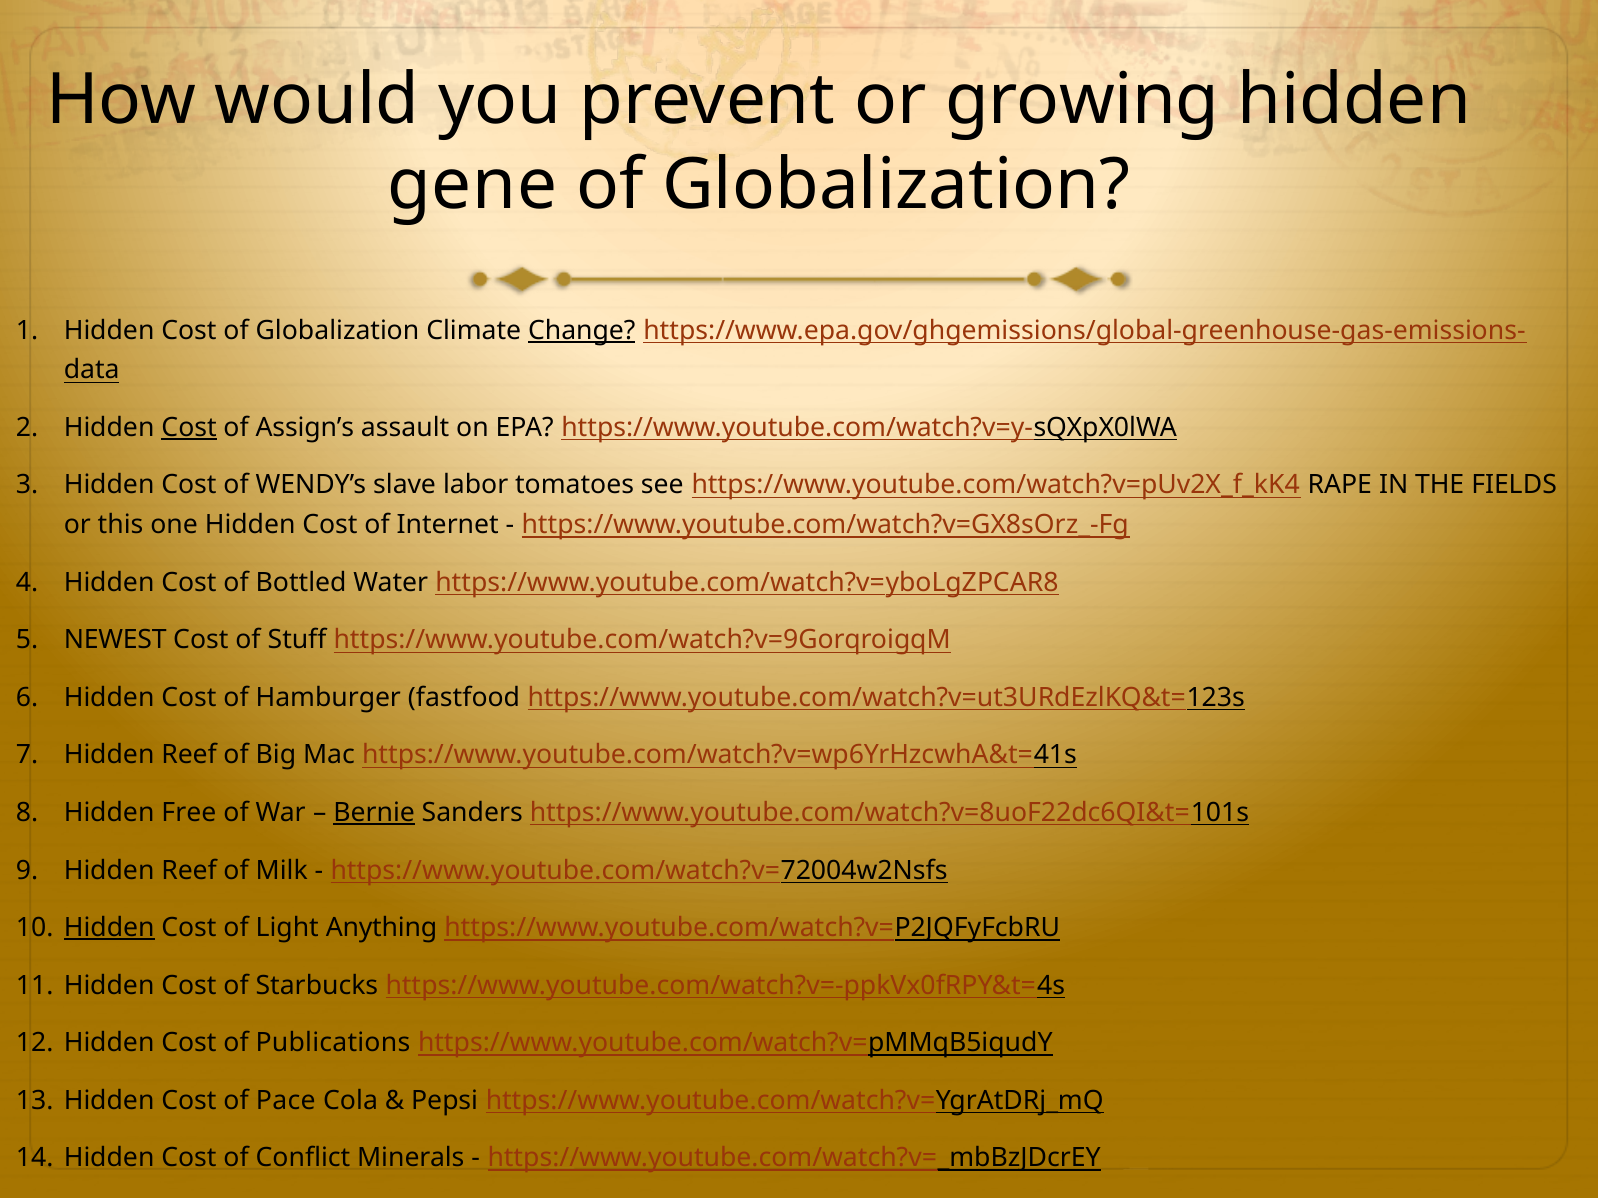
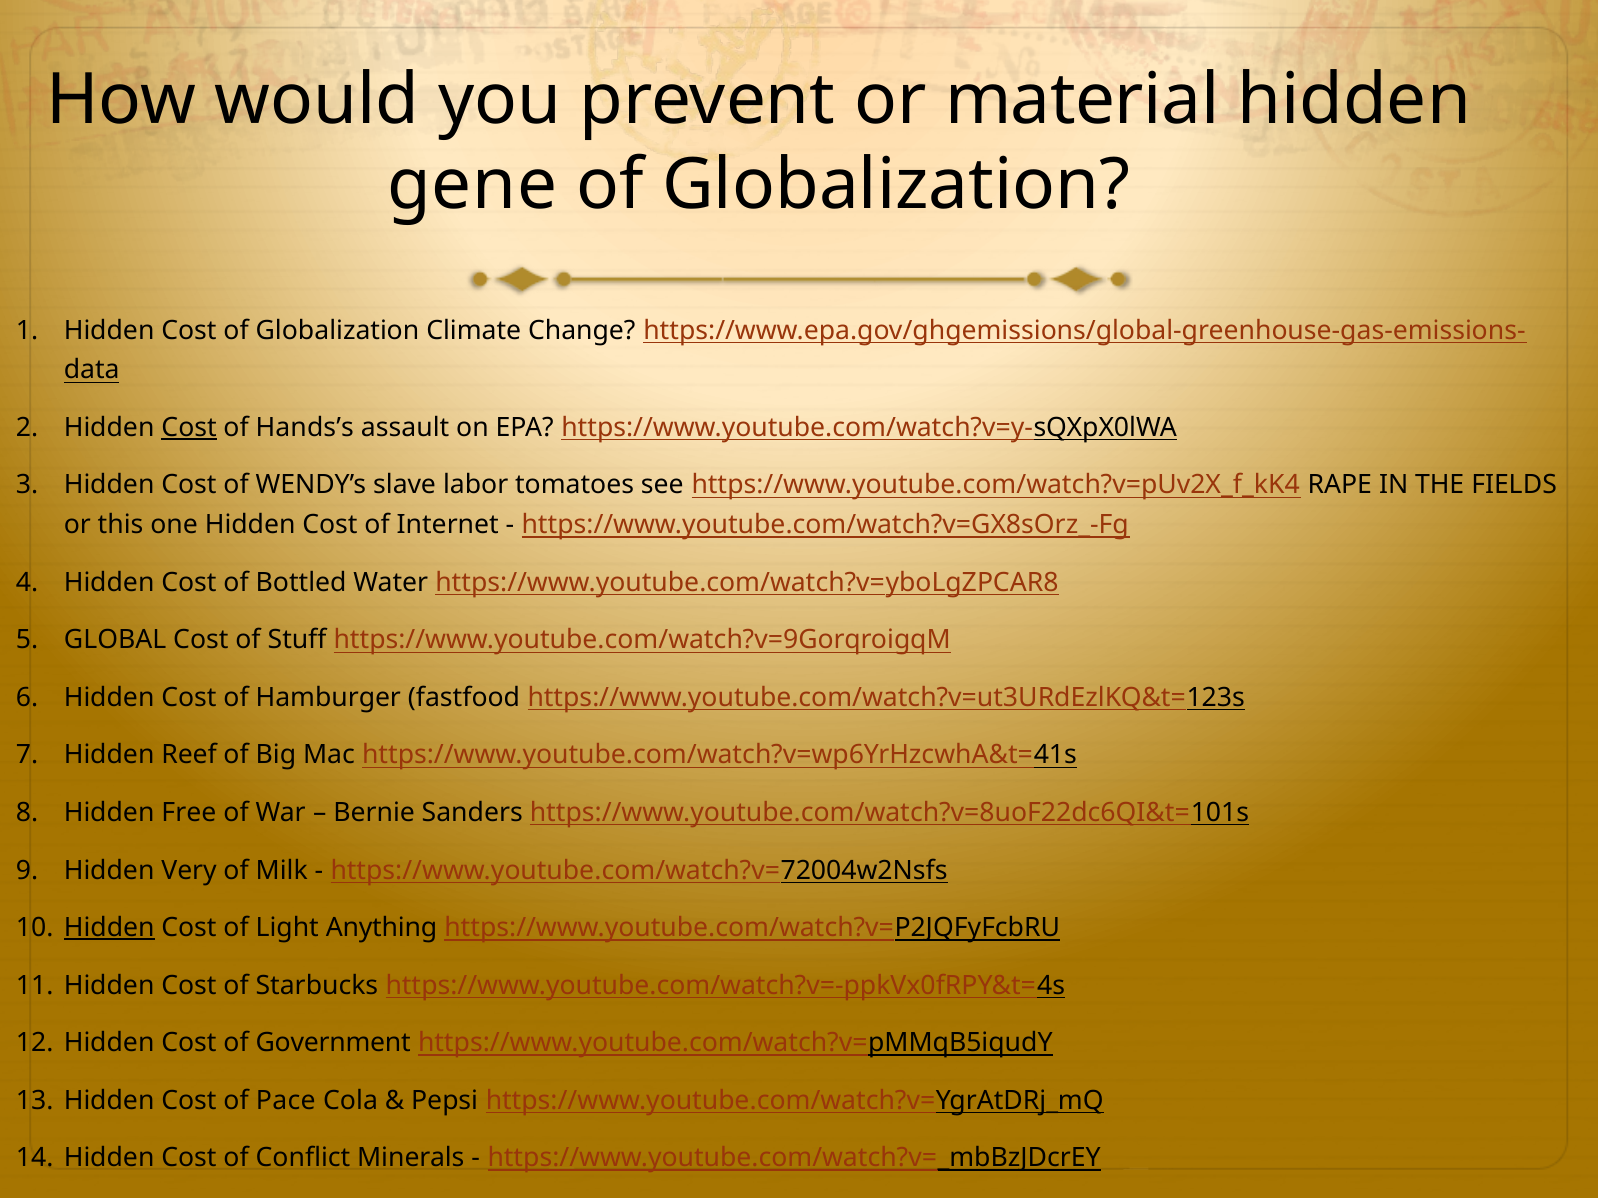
growing: growing -> material
Change underline: present -> none
Assign’s: Assign’s -> Hands’s
NEWEST: NEWEST -> GLOBAL
Bernie underline: present -> none
Reef at (189, 871): Reef -> Very
Publications: Publications -> Government
